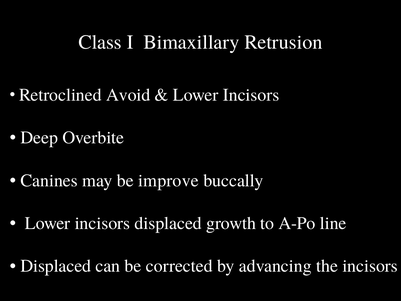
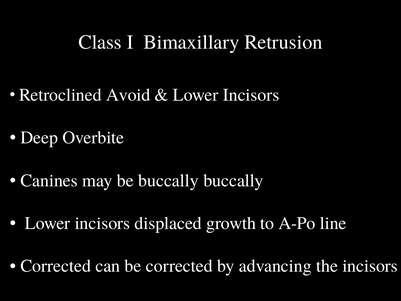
be improve: improve -> buccally
Displaced at (56, 266): Displaced -> Corrected
